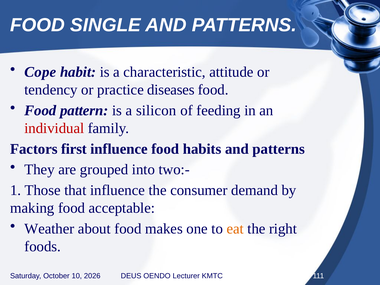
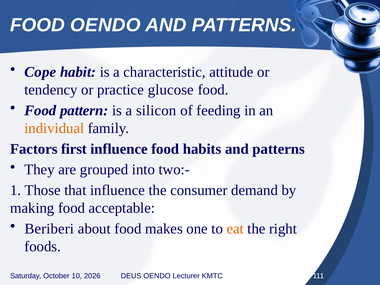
FOOD SINGLE: SINGLE -> OENDO
diseases: diseases -> glucose
individual colour: red -> orange
Weather: Weather -> Beriberi
